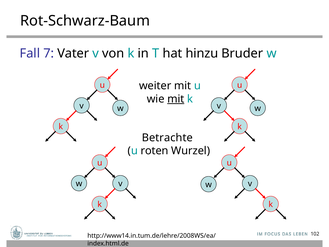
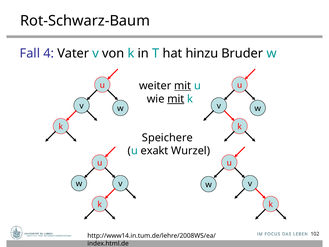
7: 7 -> 4
mit at (183, 86) underline: none -> present
Betrachte: Betrachte -> Speichere
roten: roten -> exakt
